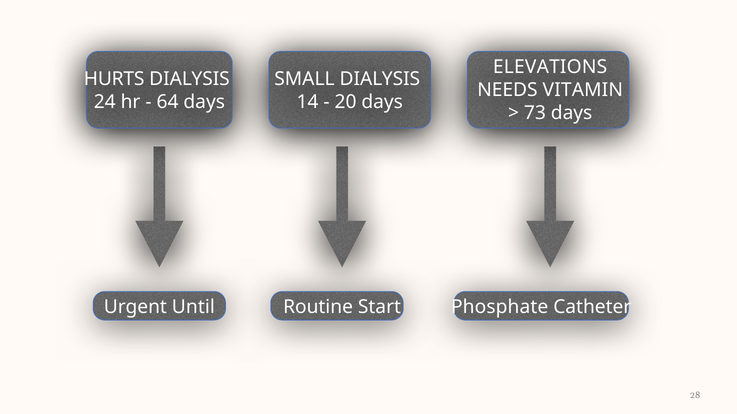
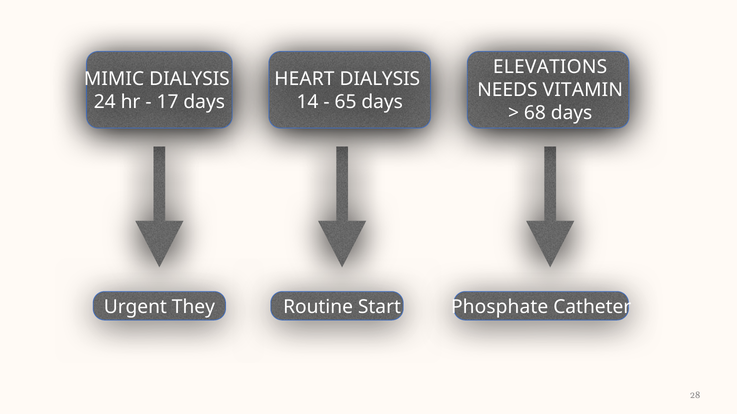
HURTS: HURTS -> MIMIC
SMALL: SMALL -> HEART
64: 64 -> 17
20: 20 -> 65
73: 73 -> 68
Until: Until -> They
